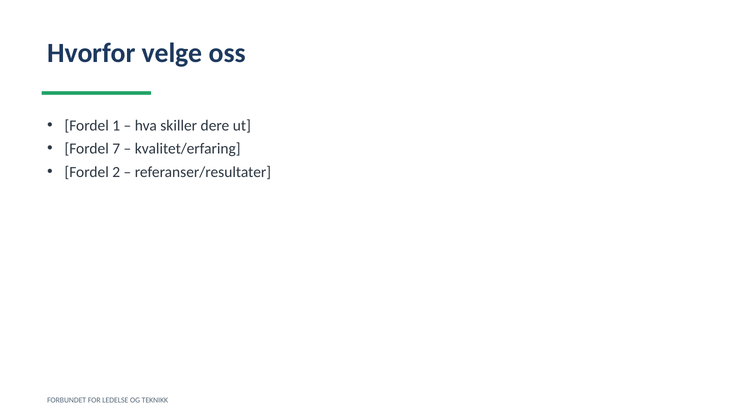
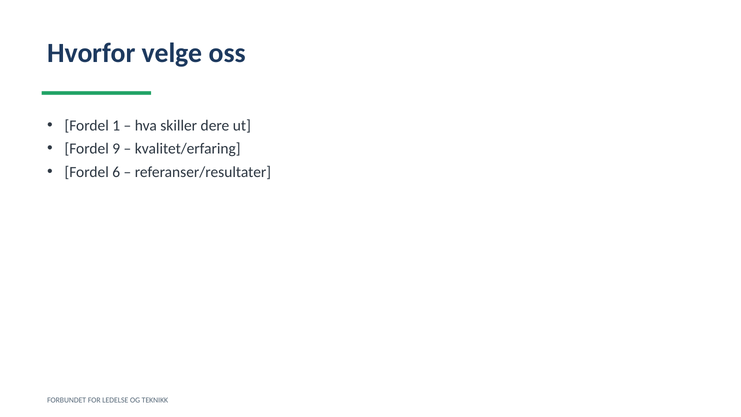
7: 7 -> 9
2: 2 -> 6
